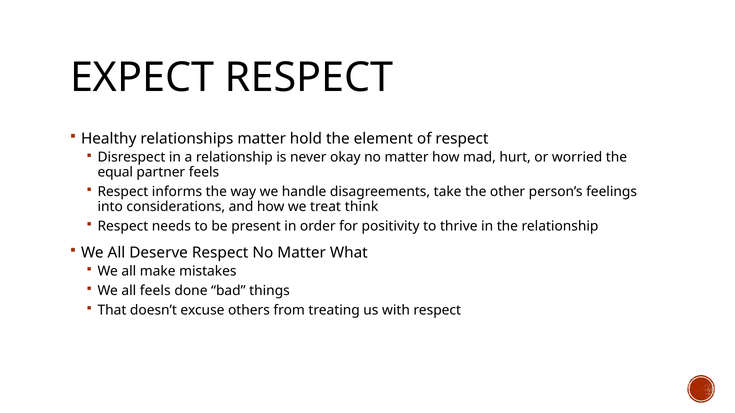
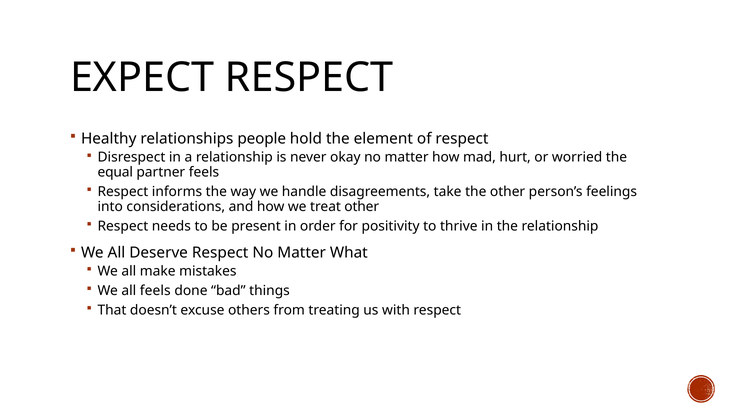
relationships matter: matter -> people
treat think: think -> other
